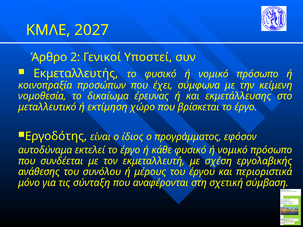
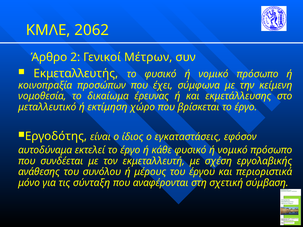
2027: 2027 -> 2062
Υποστεί: Υποστεί -> Μέτρων
προγράμματος: προγράμματος -> εγκαταστάσεις
